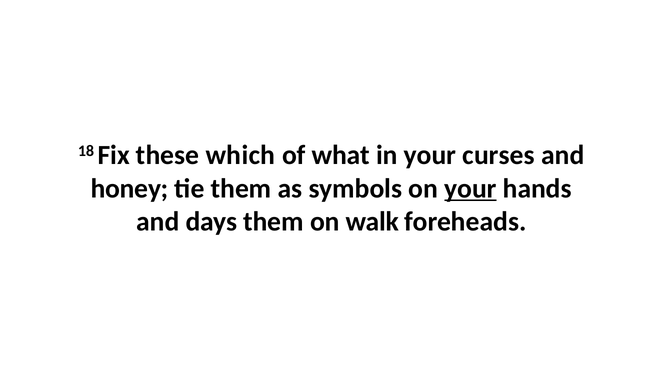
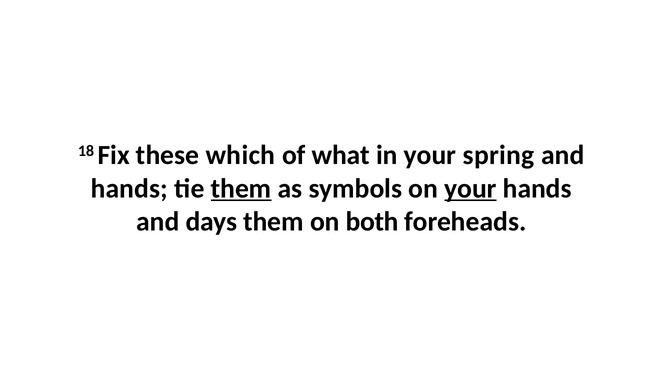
curses: curses -> spring
honey at (130, 188): honey -> hands
them at (241, 188) underline: none -> present
walk: walk -> both
